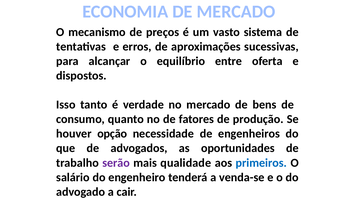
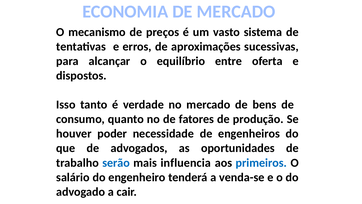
opção: opção -> poder
serão colour: purple -> blue
qualidade: qualidade -> influencia
